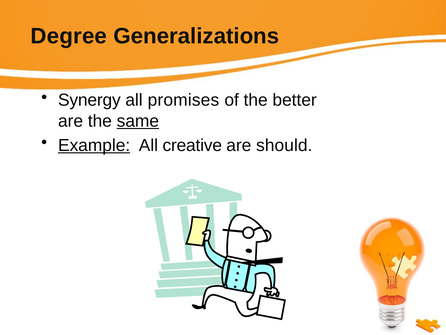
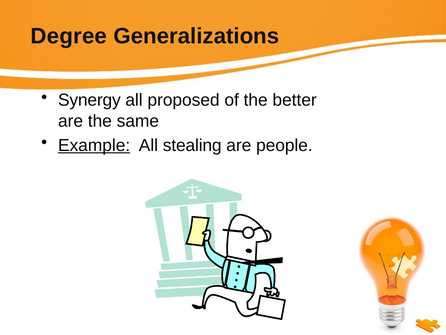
promises: promises -> proposed
same underline: present -> none
creative: creative -> stealing
should: should -> people
